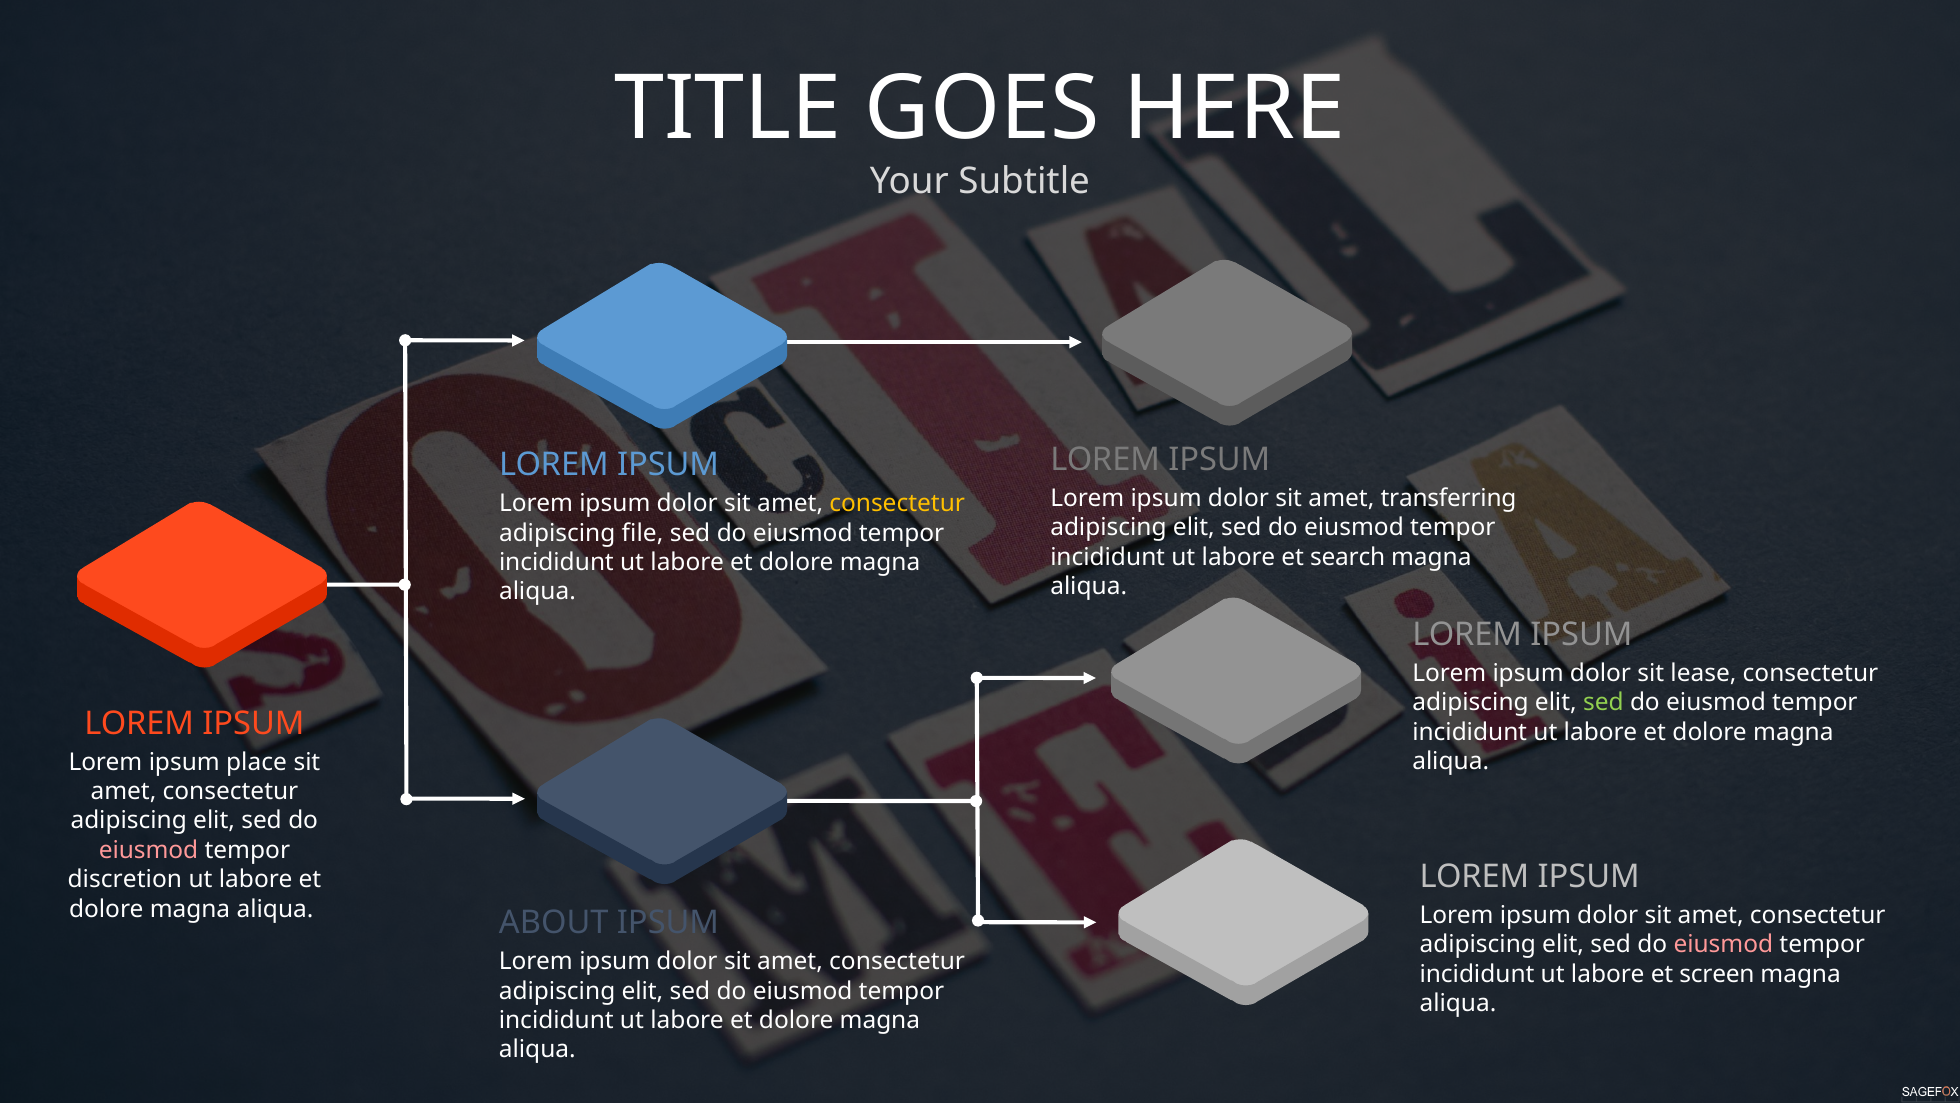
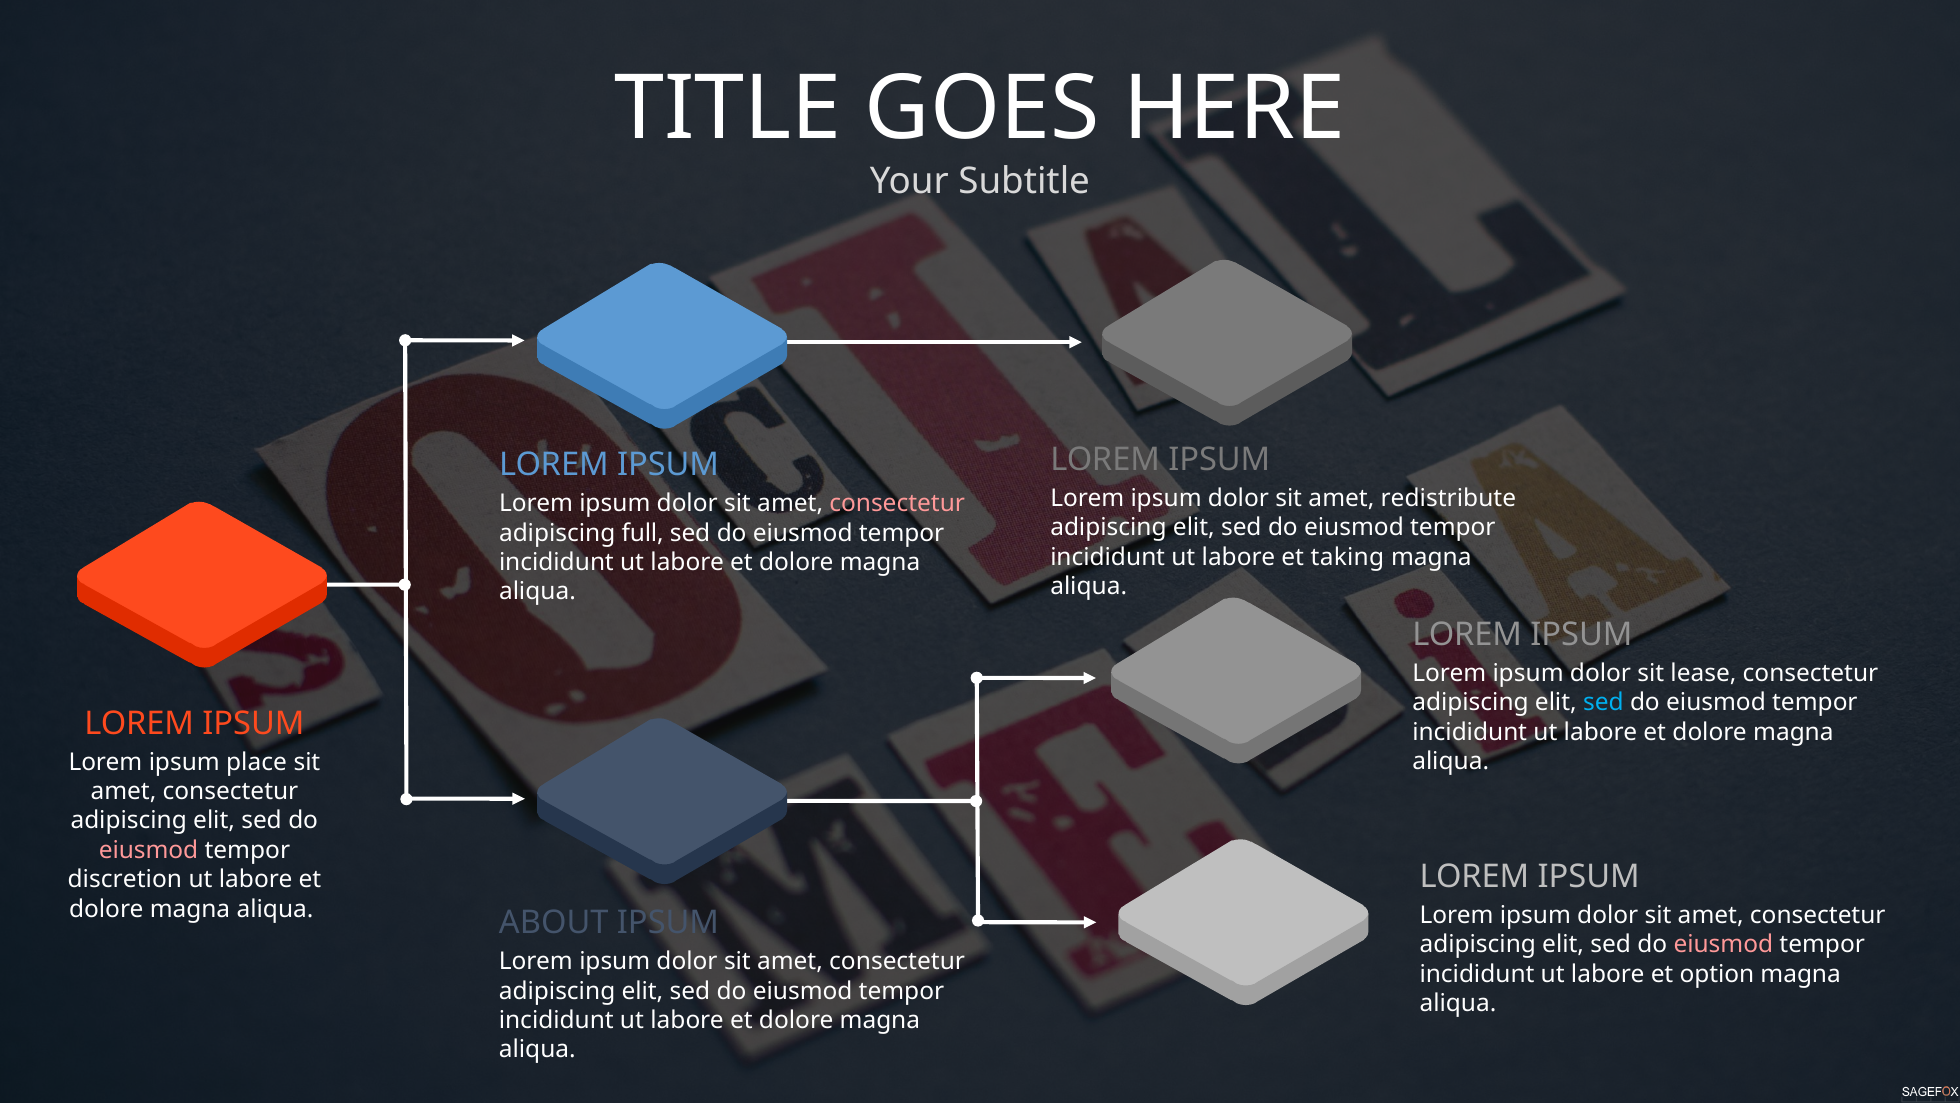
transferring: transferring -> redistribute
consectetur at (897, 503) colour: yellow -> pink
file: file -> full
search: search -> taking
sed at (1603, 703) colour: light green -> light blue
screen: screen -> option
